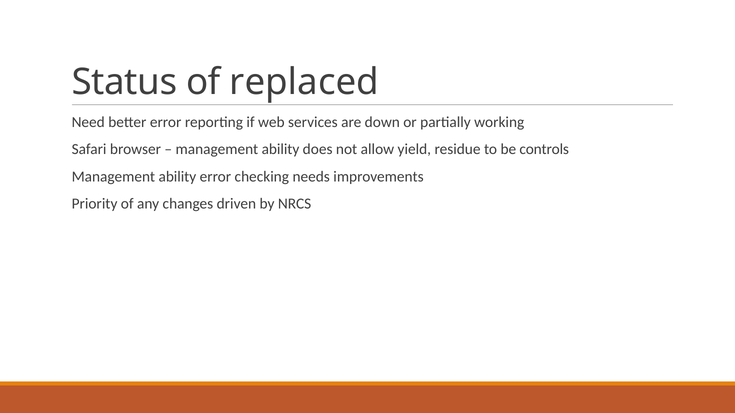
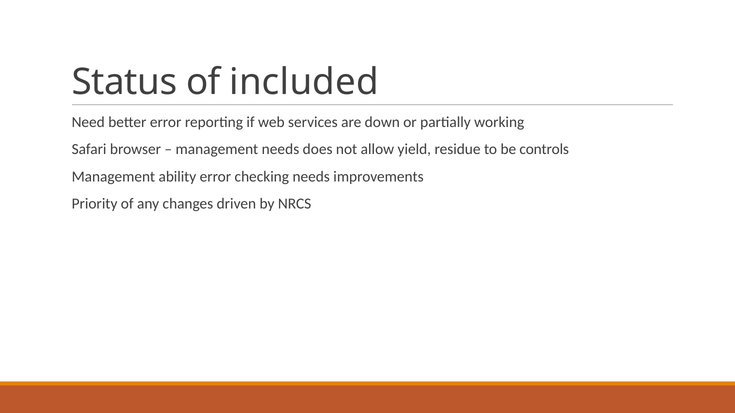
replaced: replaced -> included
ability at (281, 149): ability -> needs
